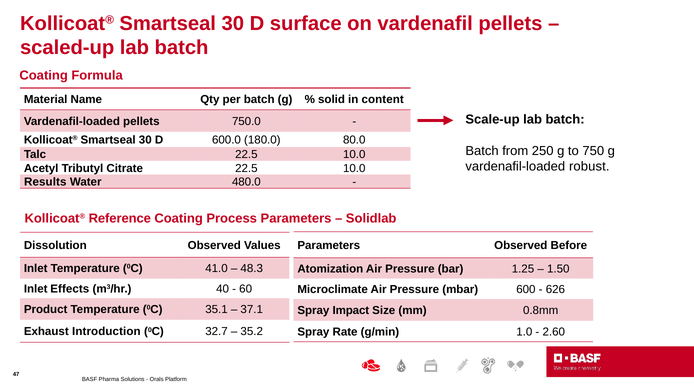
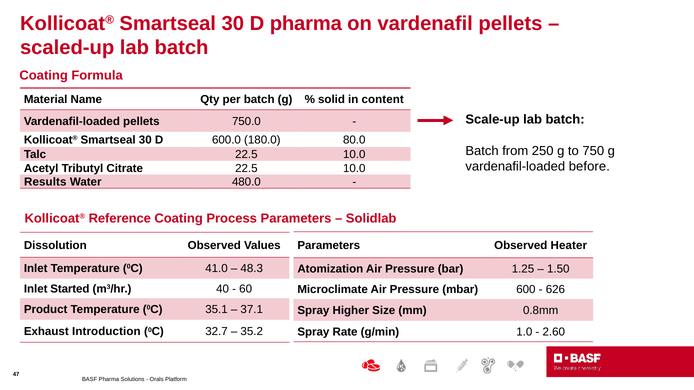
D surface: surface -> pharma
robust: robust -> before
Before: Before -> Heater
Effects: Effects -> Started
Impact: Impact -> Higher
